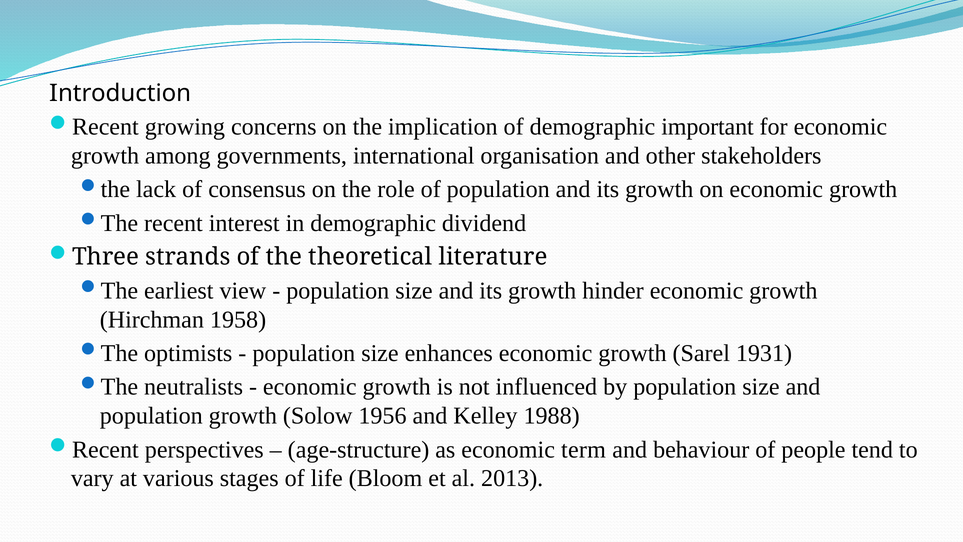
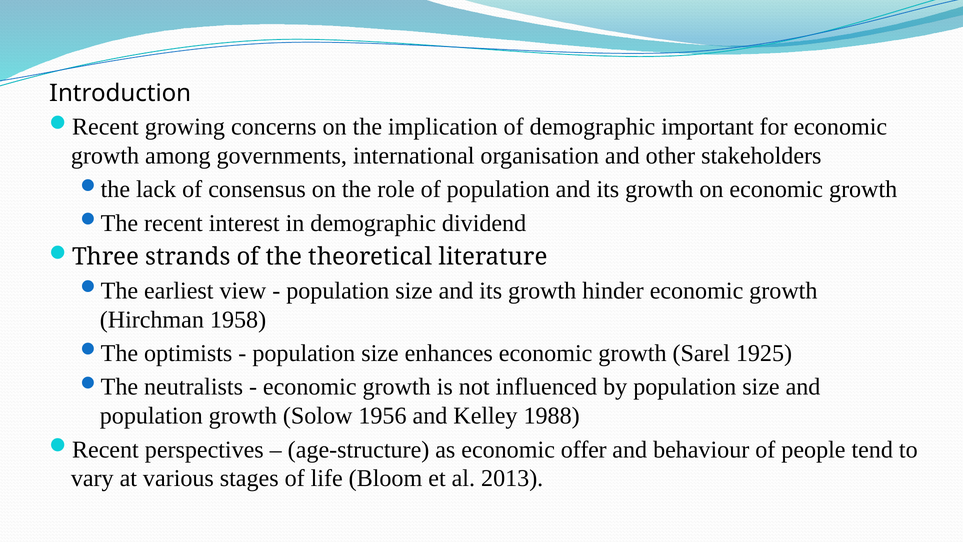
1931: 1931 -> 1925
term: term -> offer
